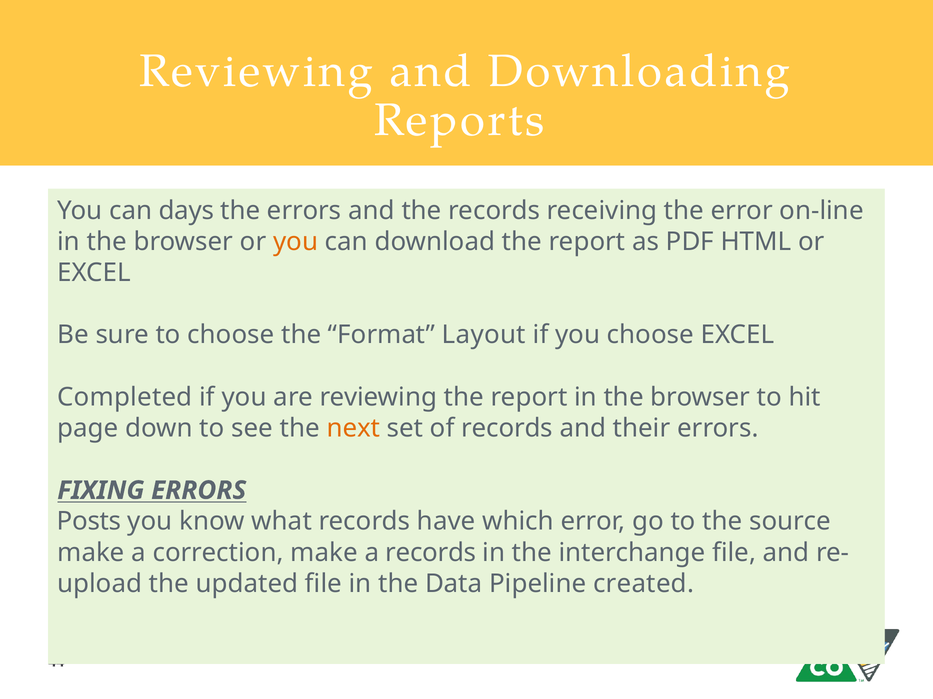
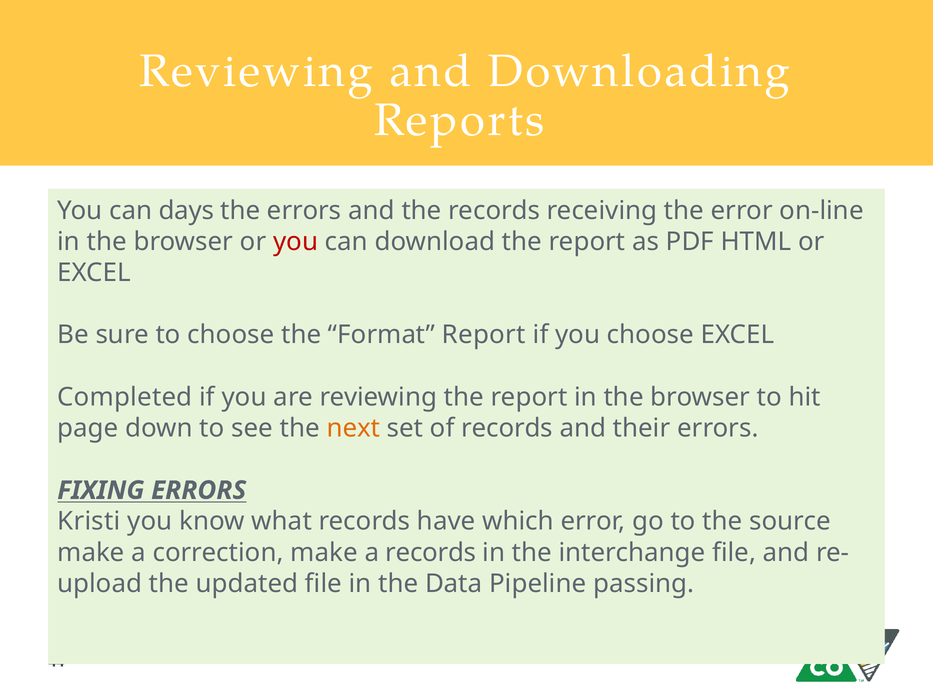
you at (296, 242) colour: orange -> red
Format Layout: Layout -> Report
Posts: Posts -> Kristi
created: created -> passing
